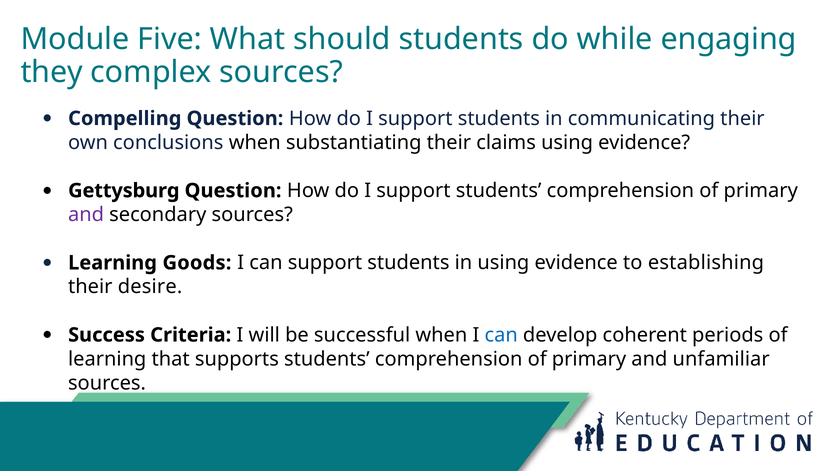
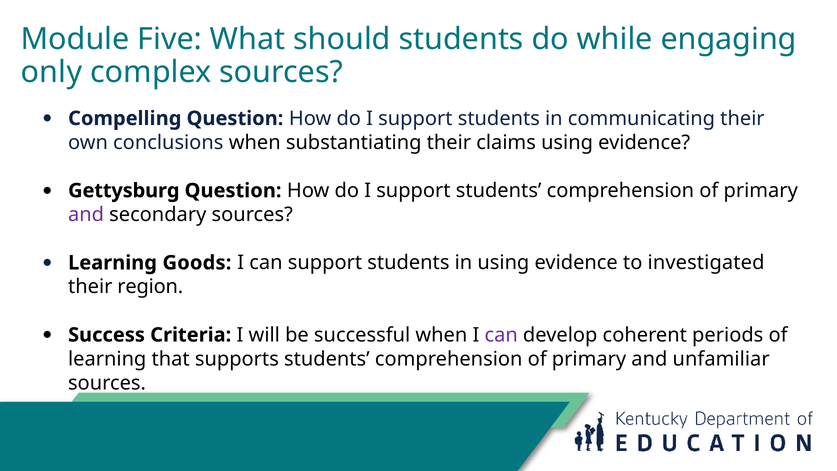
they: they -> only
establishing: establishing -> investigated
desire: desire -> region
can at (501, 335) colour: blue -> purple
